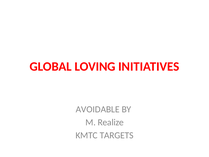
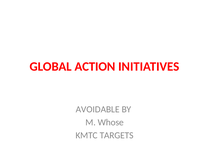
LOVING: LOVING -> ACTION
Realize: Realize -> Whose
